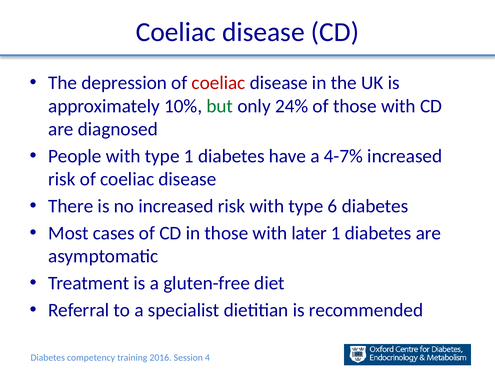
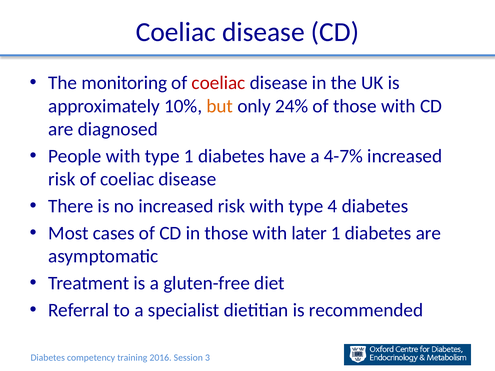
depression: depression -> monitoring
but colour: green -> orange
6: 6 -> 4
4: 4 -> 3
